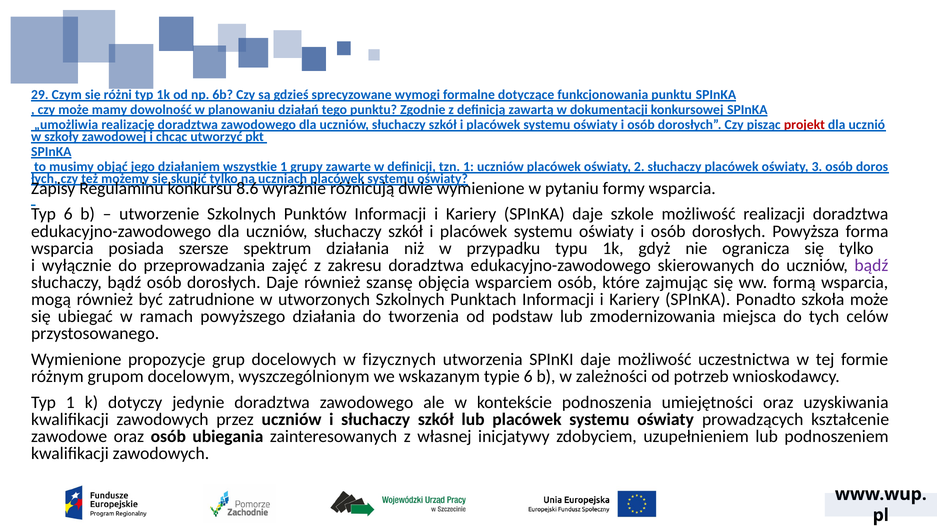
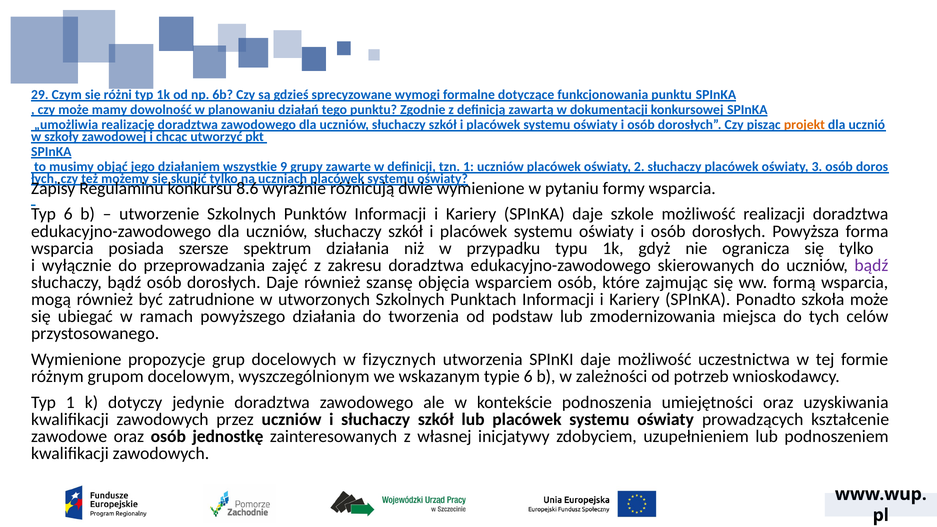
projekt colour: red -> orange
wszystkie 1: 1 -> 9
ubiegania: ubiegania -> jednostkę
